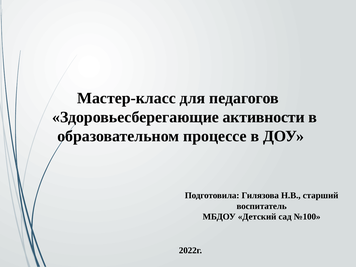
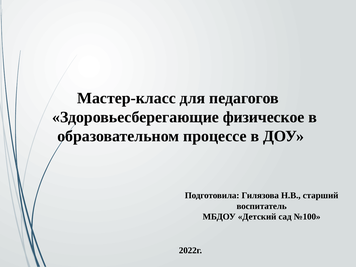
активности: активности -> физическое
